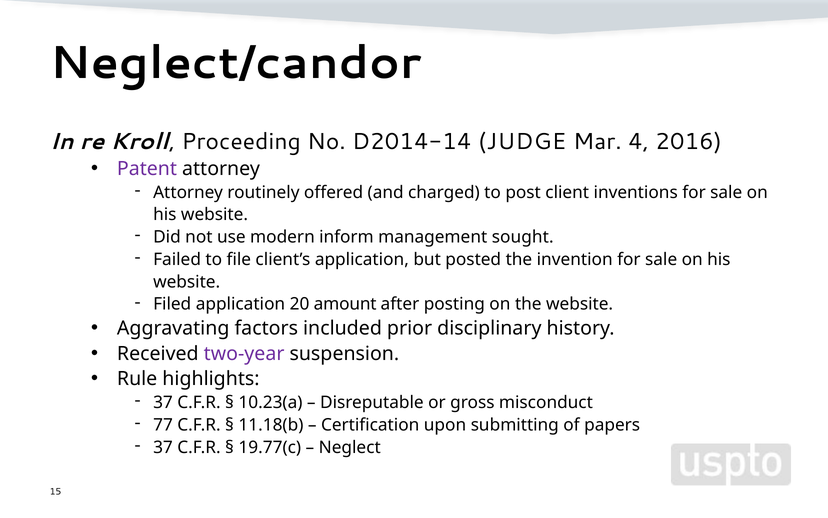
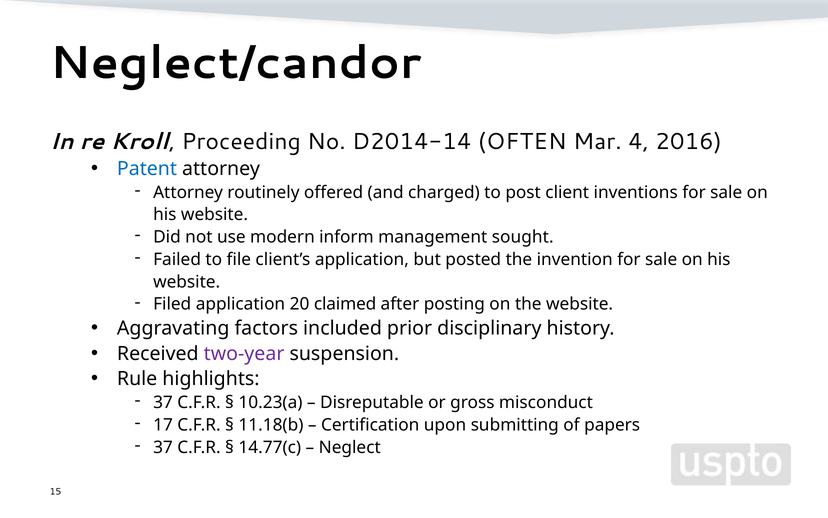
JUDGE: JUDGE -> OFTEN
Patent colour: purple -> blue
amount: amount -> claimed
77: 77 -> 17
19.77(c: 19.77(c -> 14.77(c
